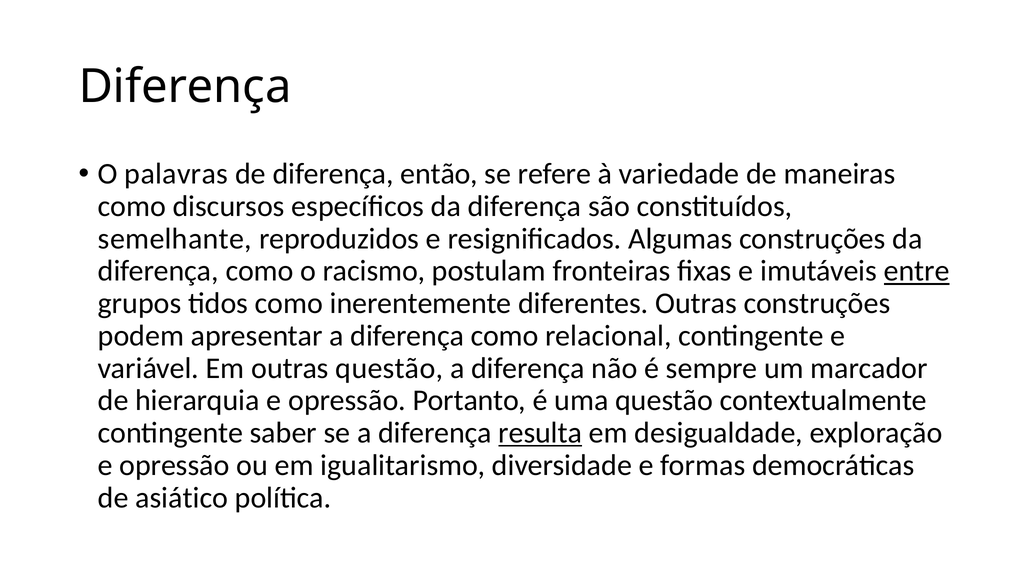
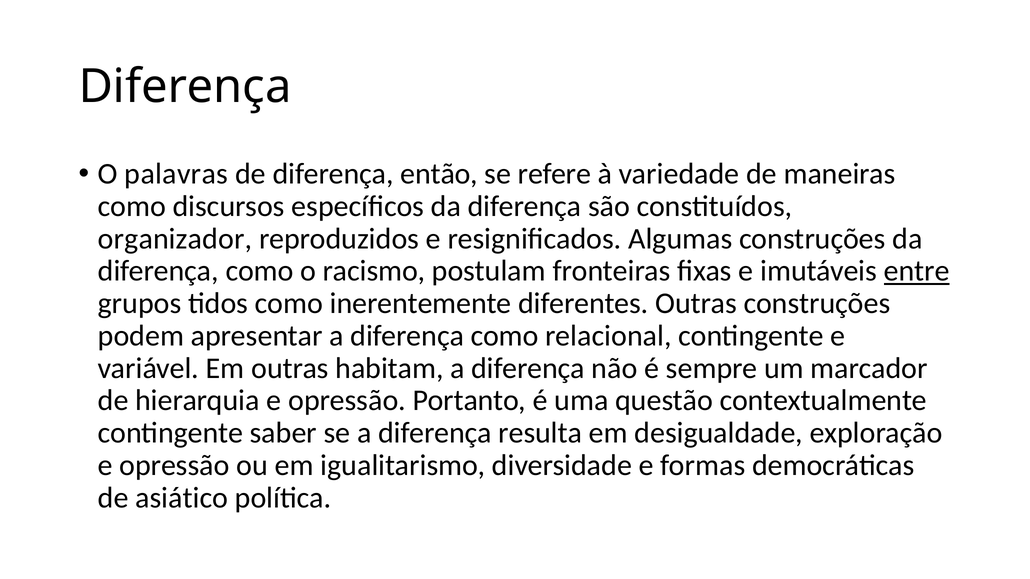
semelhante: semelhante -> organizador
outras questão: questão -> habitam
resulta underline: present -> none
